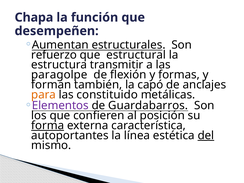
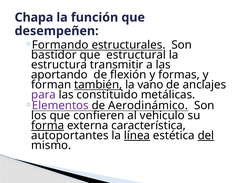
Aumentan: Aumentan -> Formando
refuerzo: refuerzo -> bastidor
paragolpe: paragolpe -> aportando
también underline: none -> present
capó: capó -> vano
para colour: orange -> purple
Guardabarros: Guardabarros -> Aerodinámico
posición: posición -> vehiculo
línea underline: none -> present
